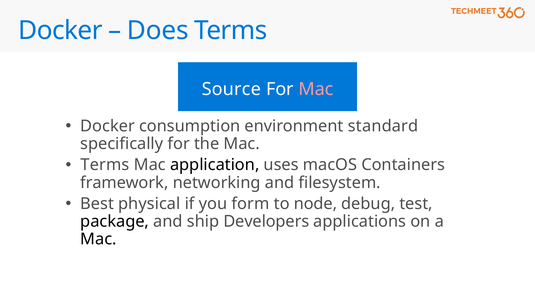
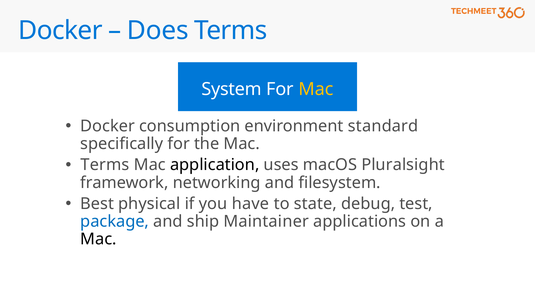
Source: Source -> System
Mac at (316, 89) colour: pink -> yellow
Containers: Containers -> Pluralsight
form: form -> have
node: node -> state
package colour: black -> blue
Developers: Developers -> Maintainer
